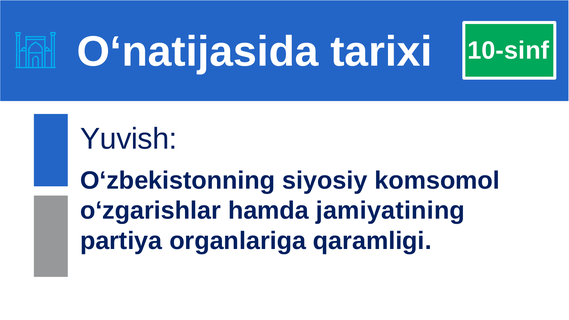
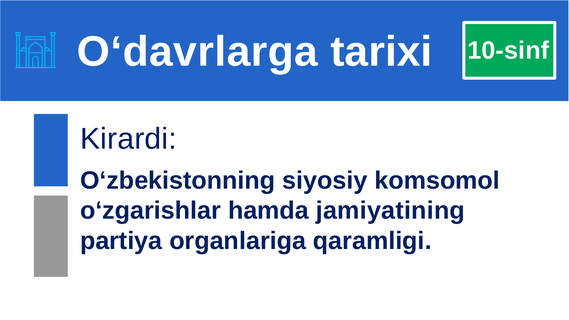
O‘natijasida: O‘natijasida -> O‘davrlarga
Yuvish: Yuvish -> Kirardi
